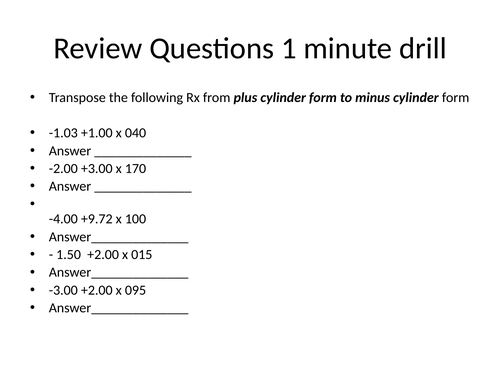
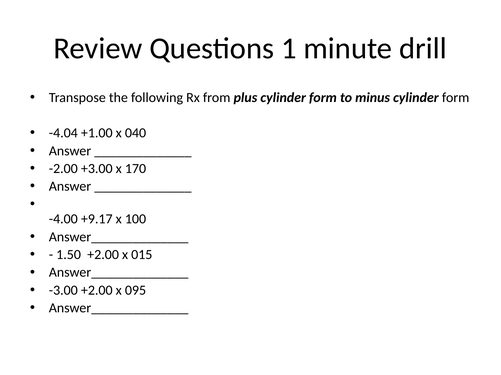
-1.03: -1.03 -> -4.04
+9.72: +9.72 -> +9.17
